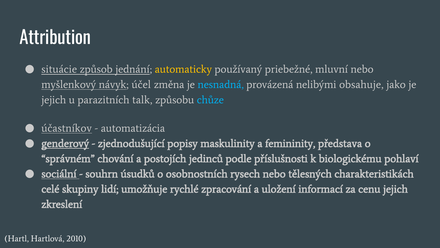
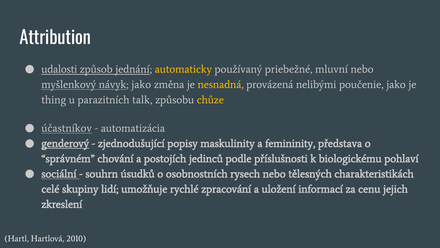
situácie: situácie -> udalosti
návyk účel: účel -> jako
nesnadná colour: light blue -> yellow
obsahuje: obsahuje -> poučenie
jejich at (54, 100): jejich -> thing
chůze colour: light blue -> yellow
